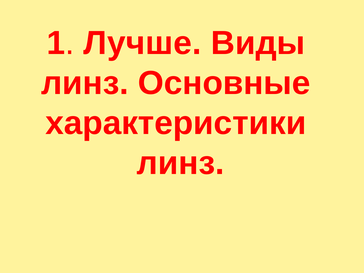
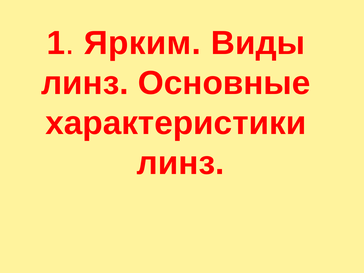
Лучше: Лучше -> Ярким
